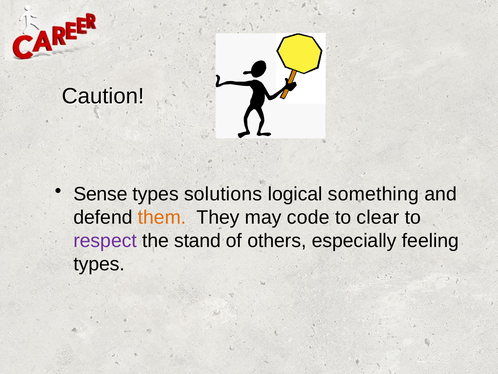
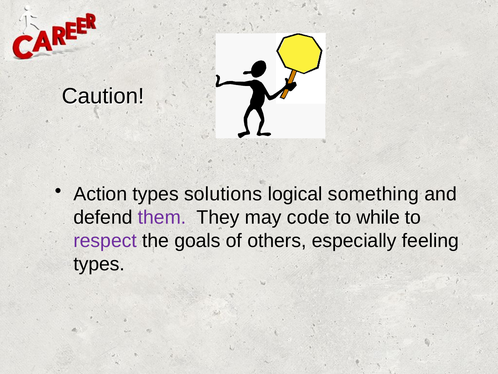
Sense: Sense -> Action
them colour: orange -> purple
clear: clear -> while
stand: stand -> goals
